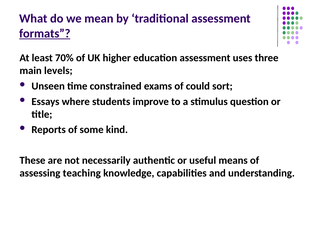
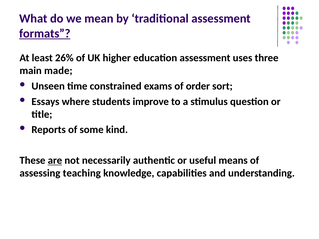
70%: 70% -> 26%
levels: levels -> made
could: could -> order
are underline: none -> present
